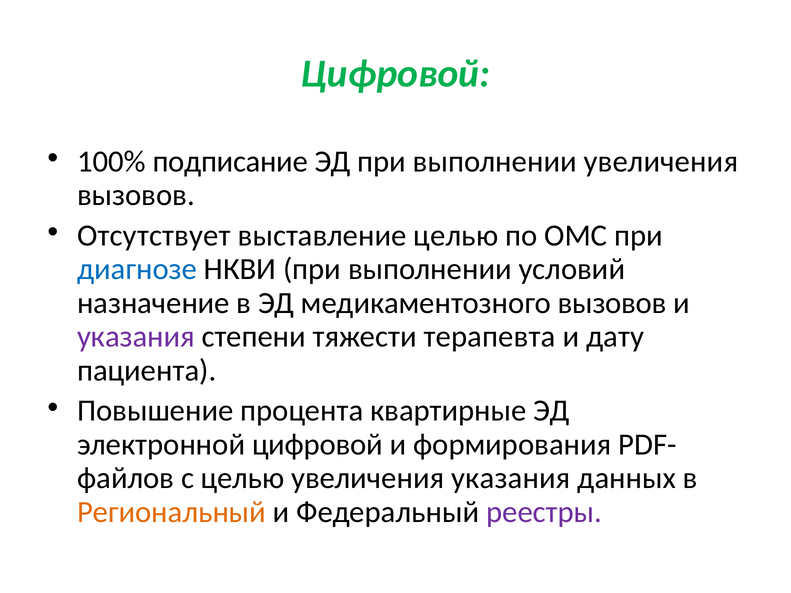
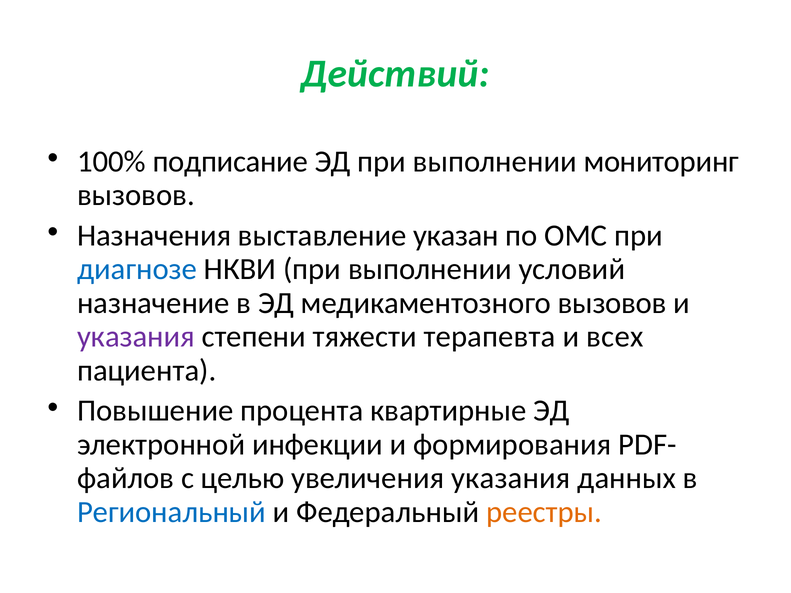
Цифровой at (395, 74): Цифровой -> Действий
выполнении увеличения: увеличения -> мониторинг
Отсутствует: Отсутствует -> Назначения
выставление целью: целью -> указан
дату: дату -> всех
электронной цифровой: цифровой -> инфекции
Региональный colour: orange -> blue
реестры colour: purple -> orange
